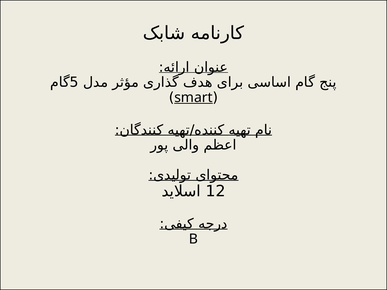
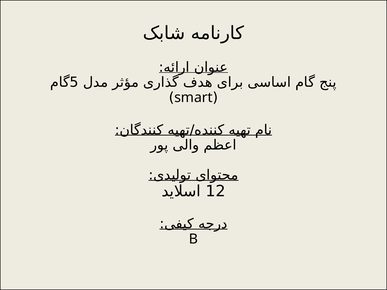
smart underline: present -> none
